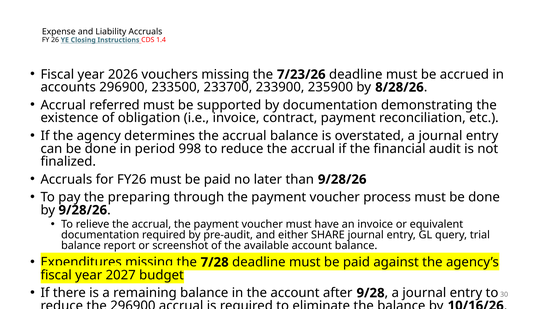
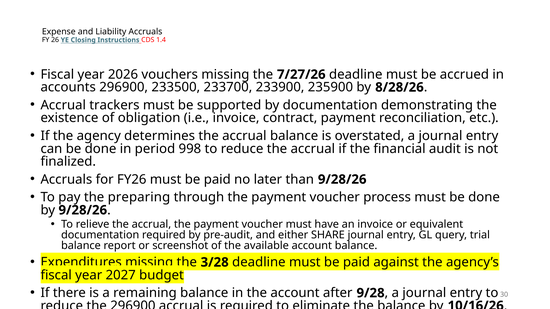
7/23/26: 7/23/26 -> 7/27/26
referred: referred -> trackers
7/28: 7/28 -> 3/28
